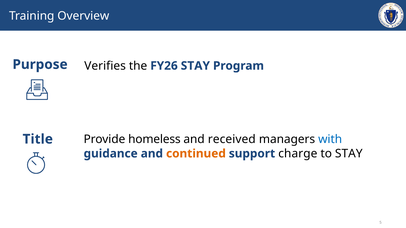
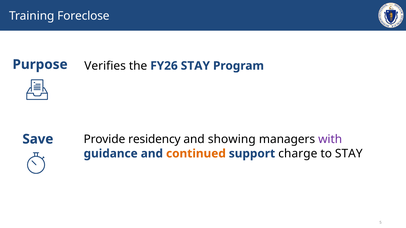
Overview: Overview -> Foreclose
Title: Title -> Save
homeless: homeless -> residency
received: received -> showing
with colour: blue -> purple
